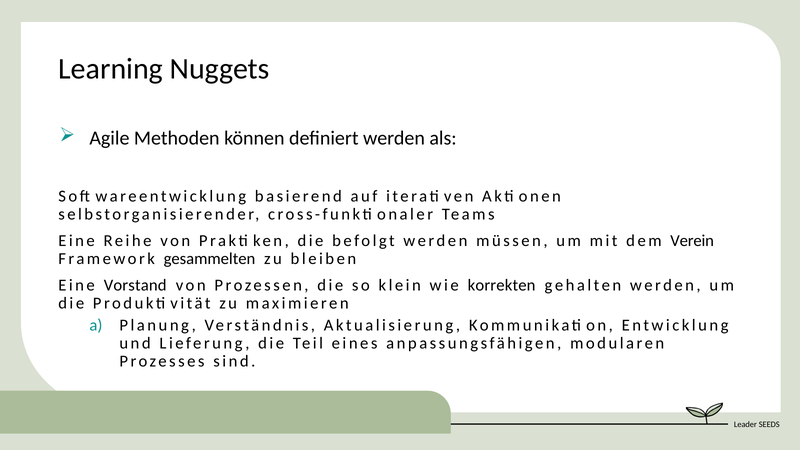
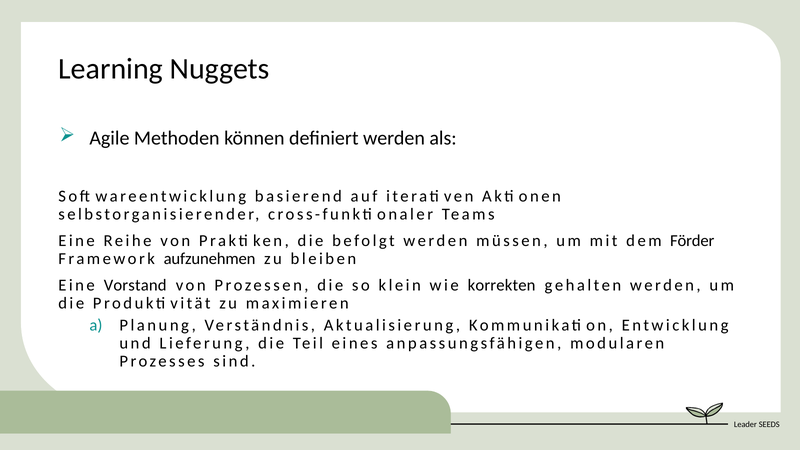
Verein: Verein -> Förder
gesammelten: gesammelten -> aufzunehmen
